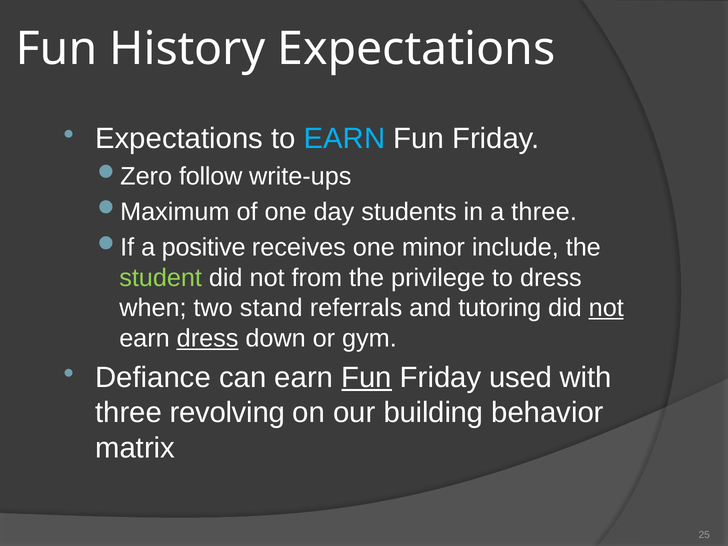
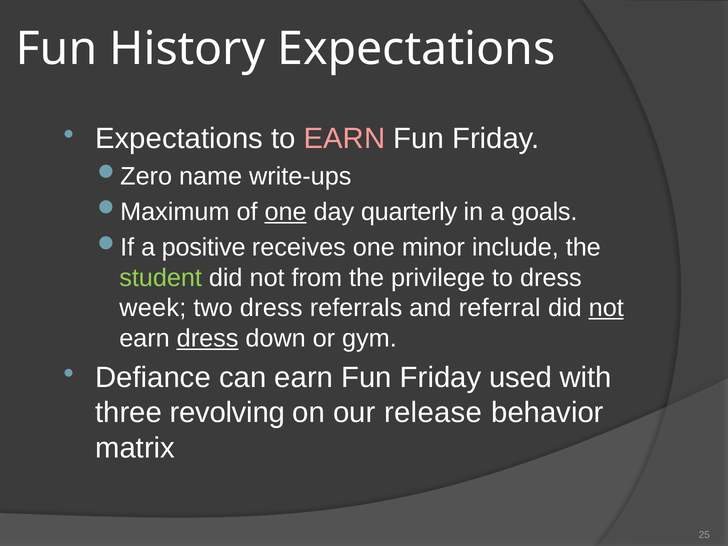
EARN at (345, 139) colour: light blue -> pink
follow: follow -> name
one at (286, 212) underline: none -> present
students: students -> quarterly
a three: three -> goals
when: when -> week
two stand: stand -> dress
tutoring: tutoring -> referral
Fun at (367, 377) underline: present -> none
building: building -> release
